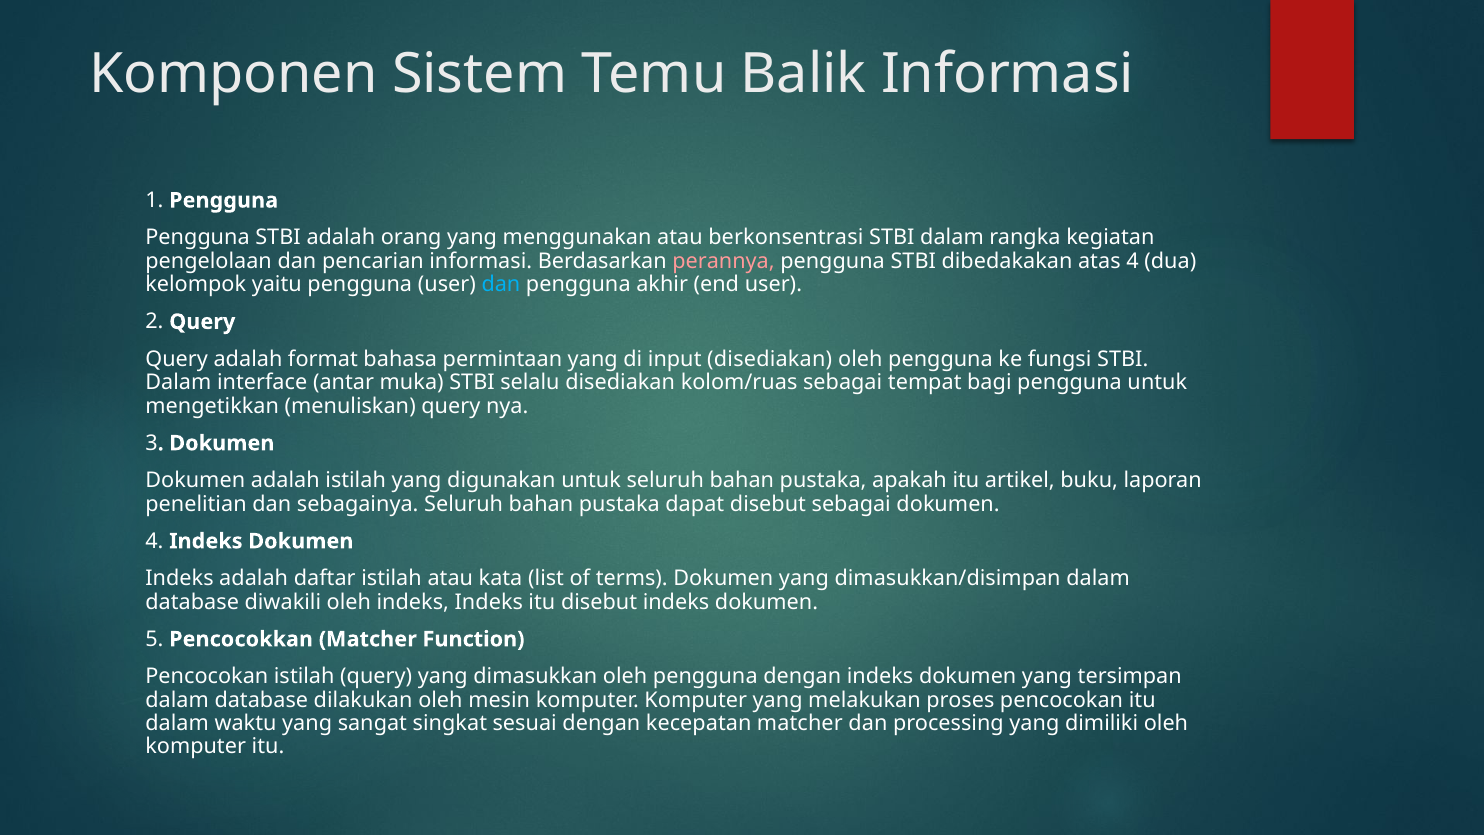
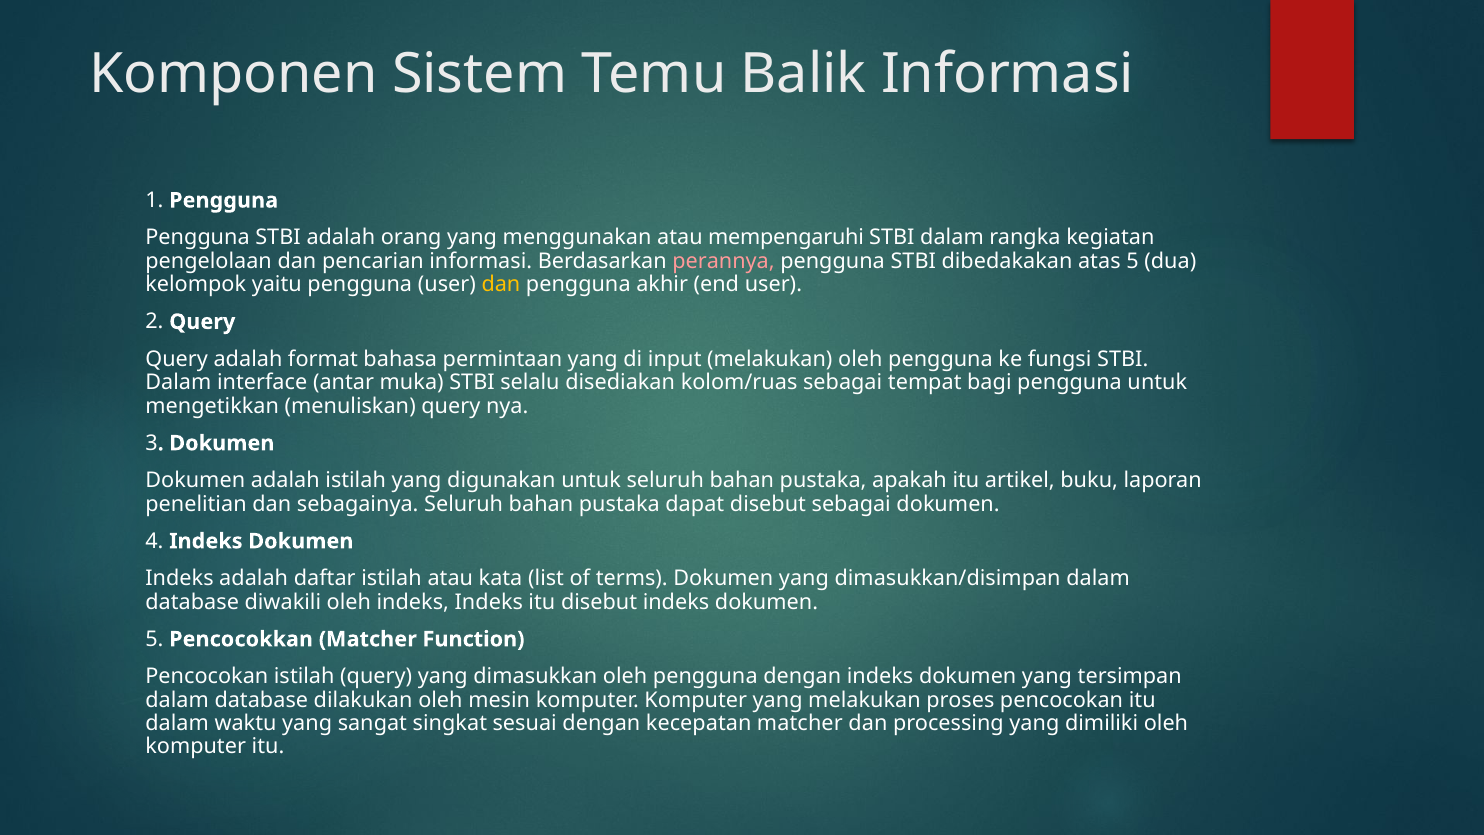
berkonsentrasi: berkonsentrasi -> mempengaruhi
atas 4: 4 -> 5
dan at (501, 284) colour: light blue -> yellow
input disediakan: disediakan -> melakukan
